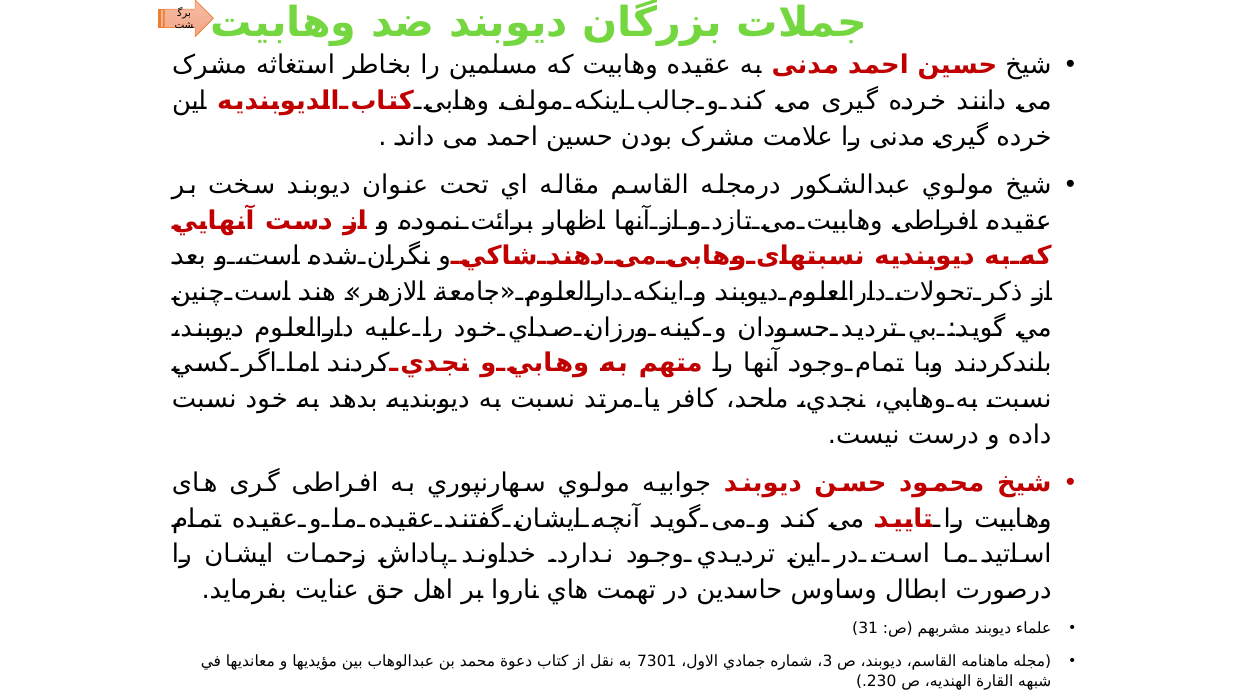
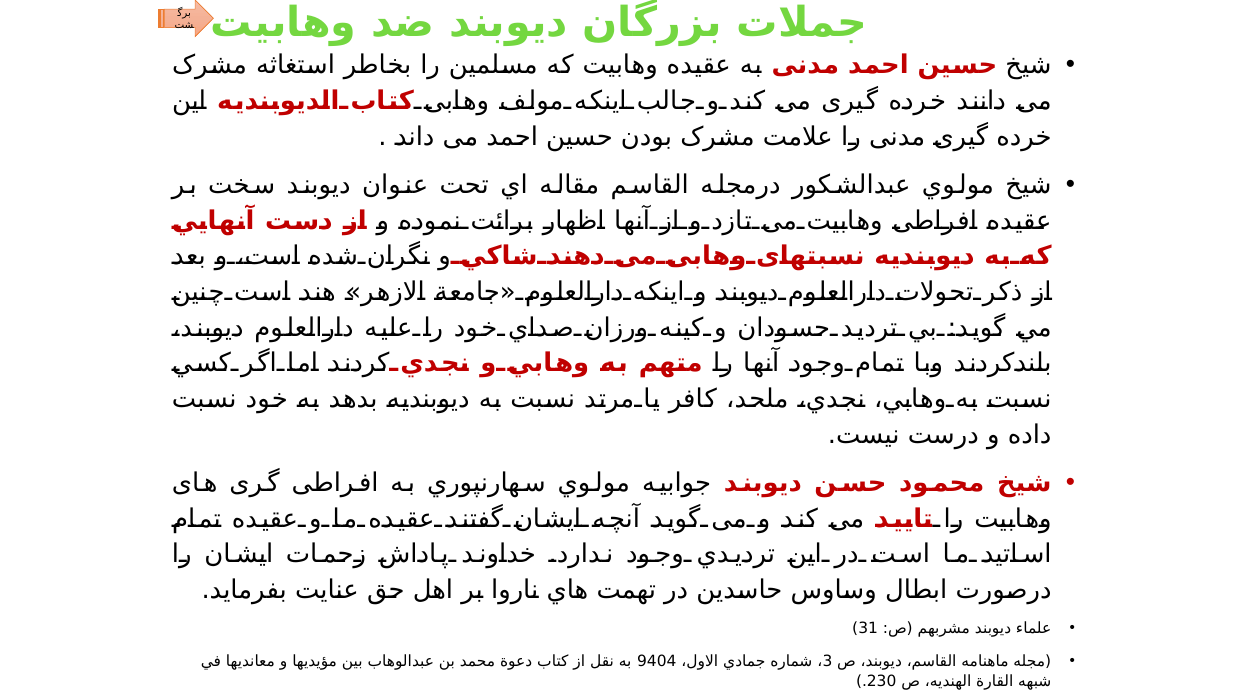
7301: 7301 -> 9404
